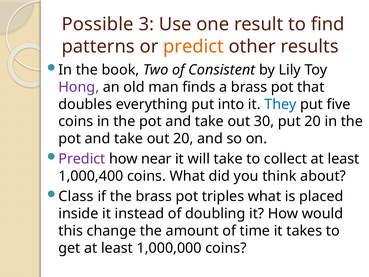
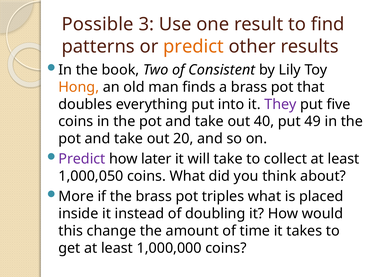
Hong colour: purple -> orange
They colour: blue -> purple
30: 30 -> 40
put 20: 20 -> 49
near: near -> later
1,000,400: 1,000,400 -> 1,000,050
Class: Class -> More
